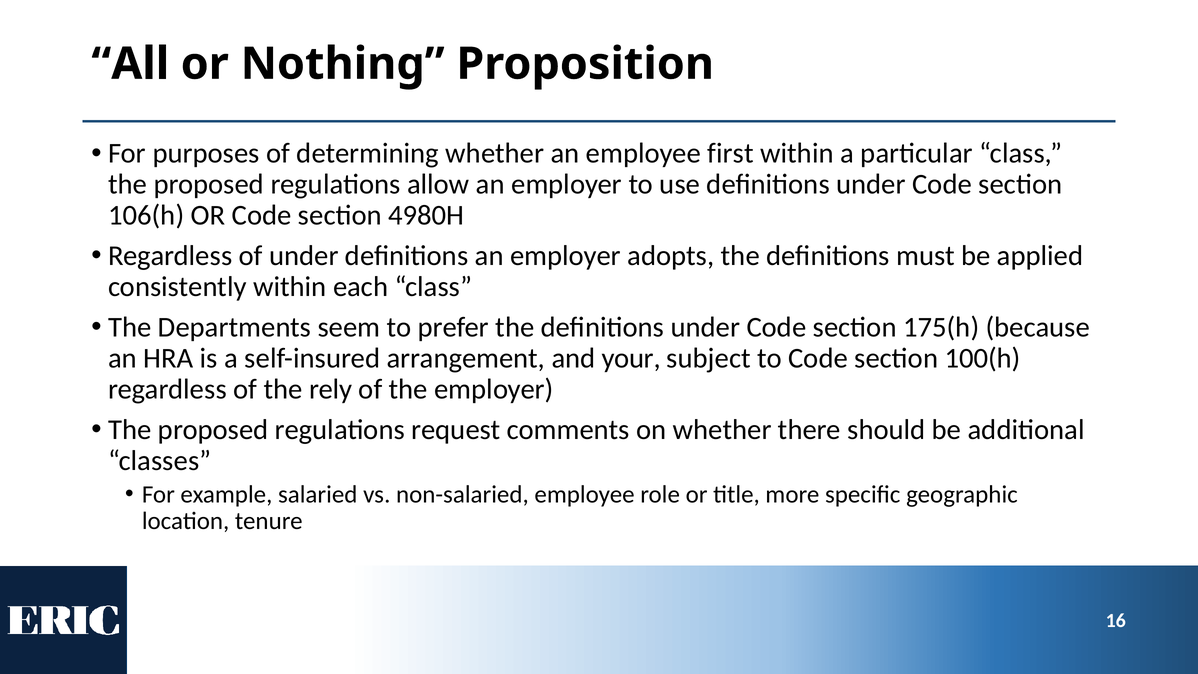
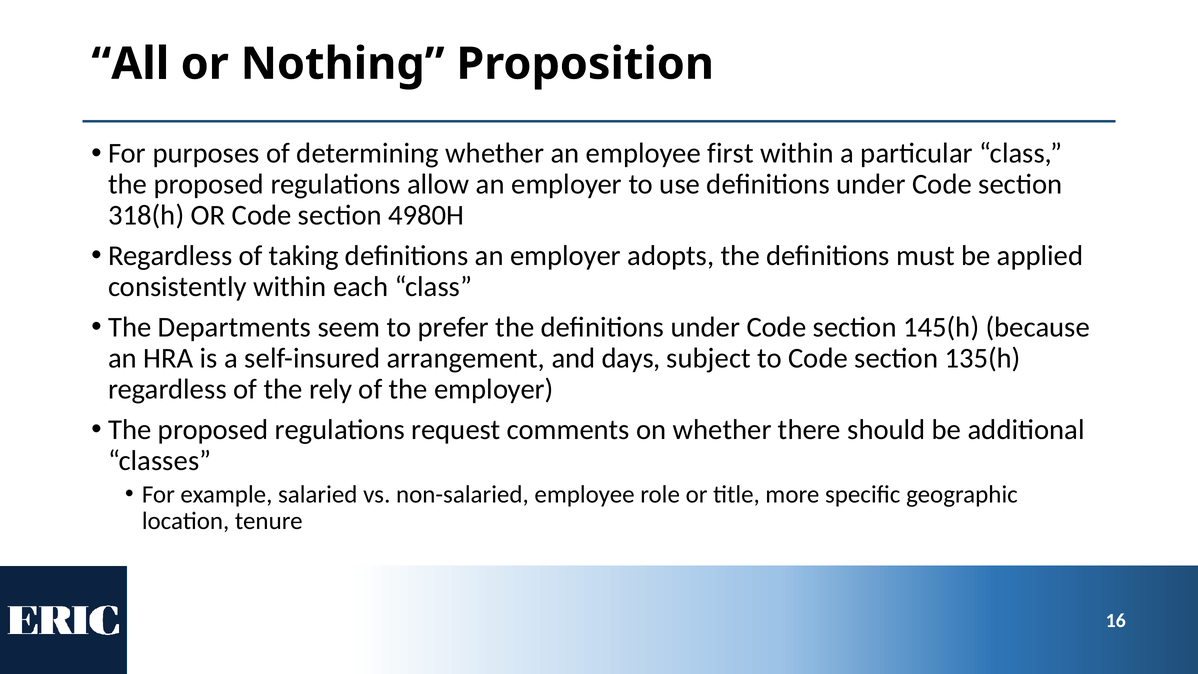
106(h: 106(h -> 318(h
of under: under -> taking
175(h: 175(h -> 145(h
your: your -> days
100(h: 100(h -> 135(h
